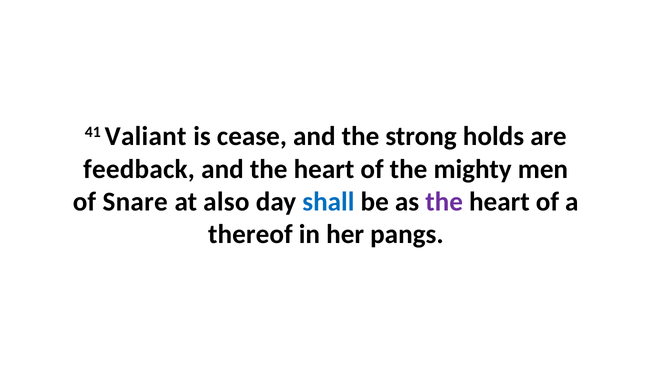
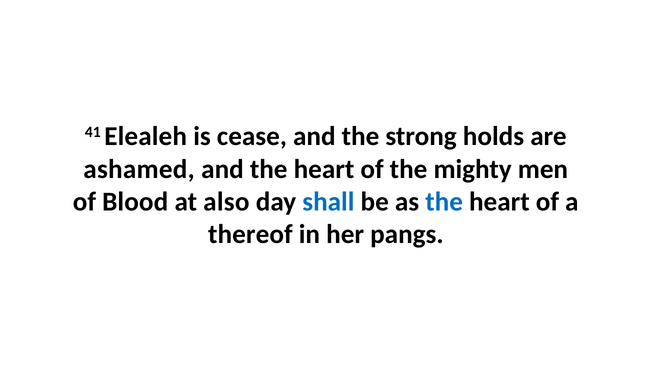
Valiant: Valiant -> Elealeh
feedback: feedback -> ashamed
Snare: Snare -> Blood
the at (444, 202) colour: purple -> blue
